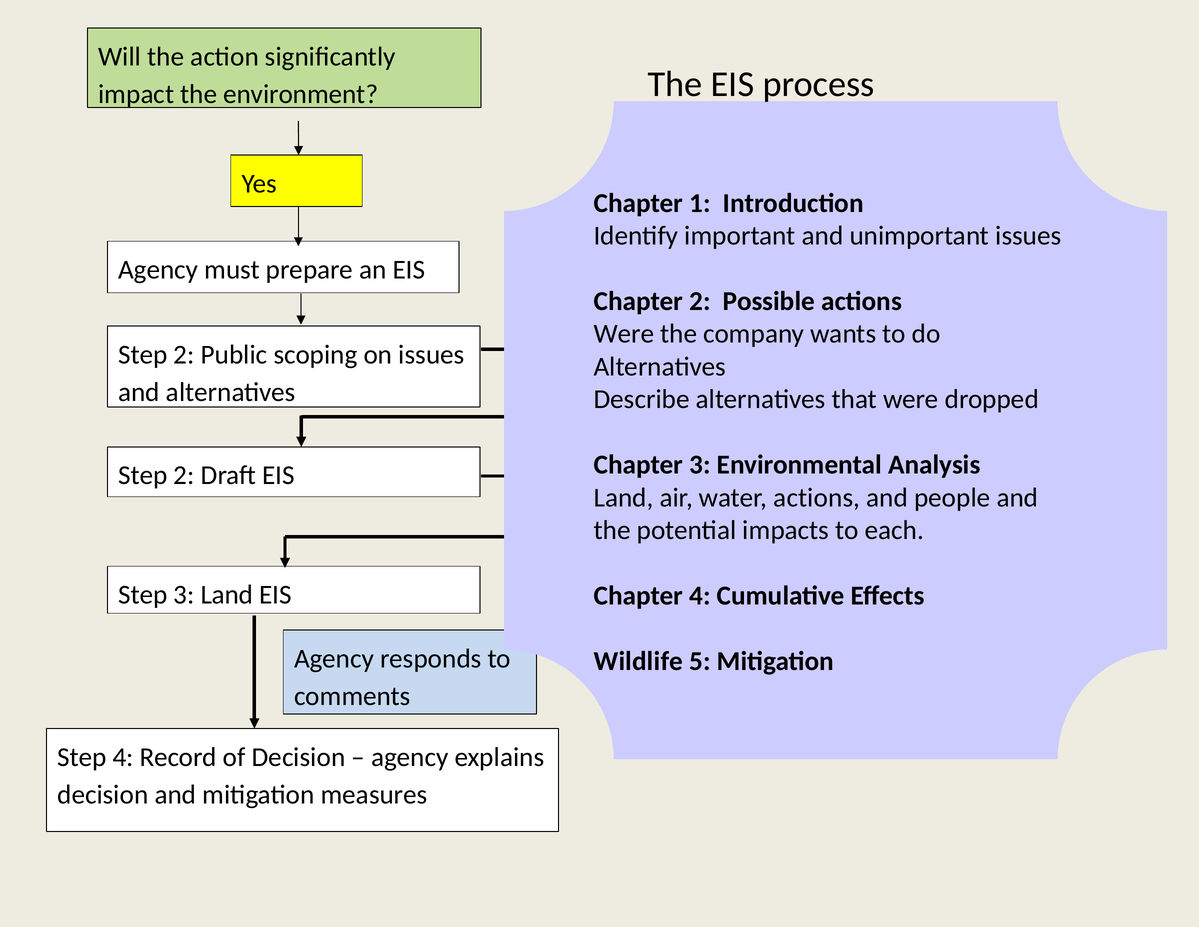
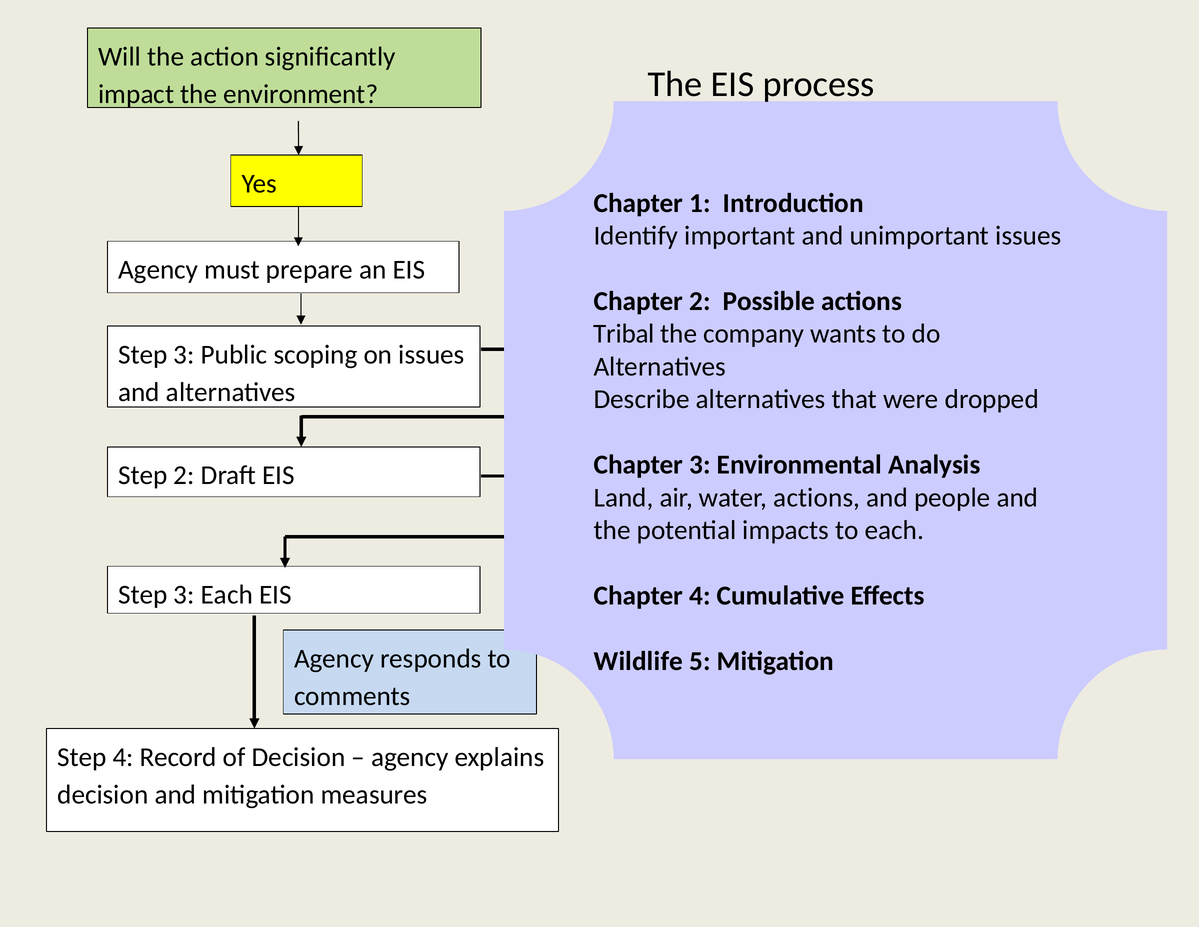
Were at (624, 334): Were -> Tribal
2 at (184, 354): 2 -> 3
3 Land: Land -> Each
